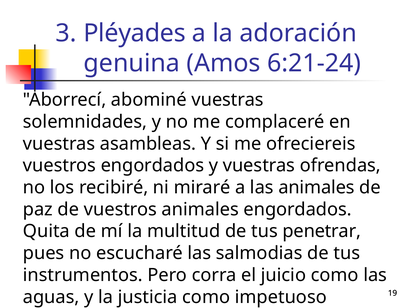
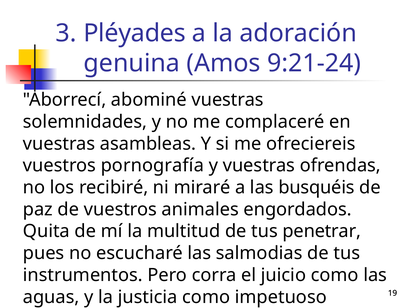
6:21-24: 6:21-24 -> 9:21-24
vuestros engordados: engordados -> pornografía
las animales: animales -> busquéis
